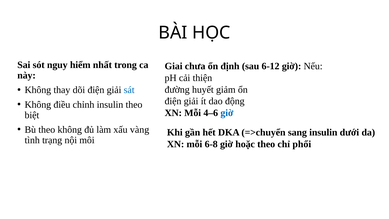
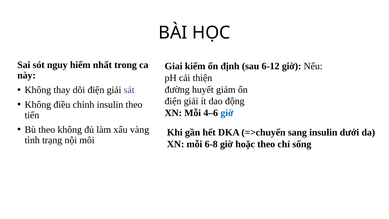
chưa: chưa -> kiểm
sát colour: blue -> purple
biệt: biệt -> tiến
phổi: phổi -> sống
